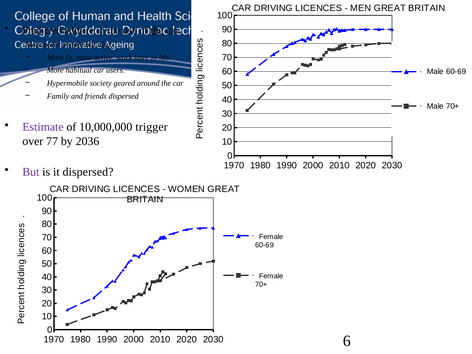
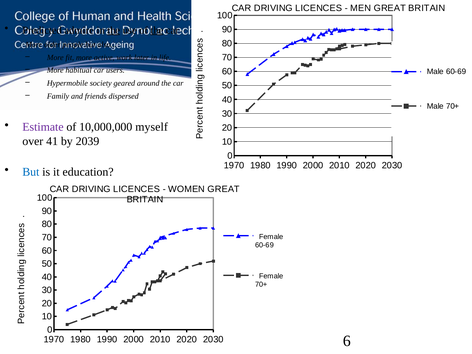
the at (114, 30) underline: none -> present
trigger: trigger -> myself
77: 77 -> 41
2036: 2036 -> 2039
But at (31, 172) colour: purple -> blue
it dispersed: dispersed -> education
